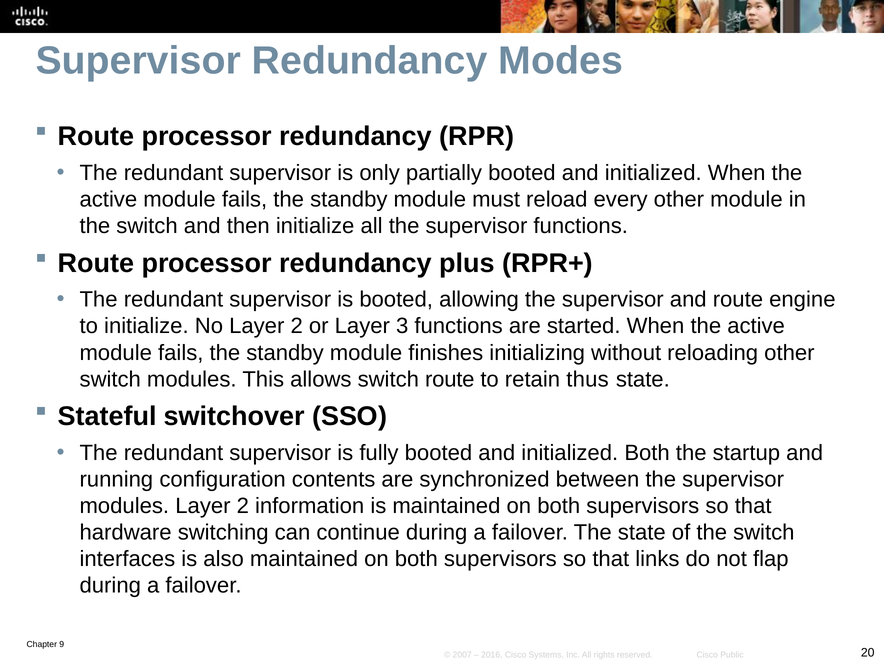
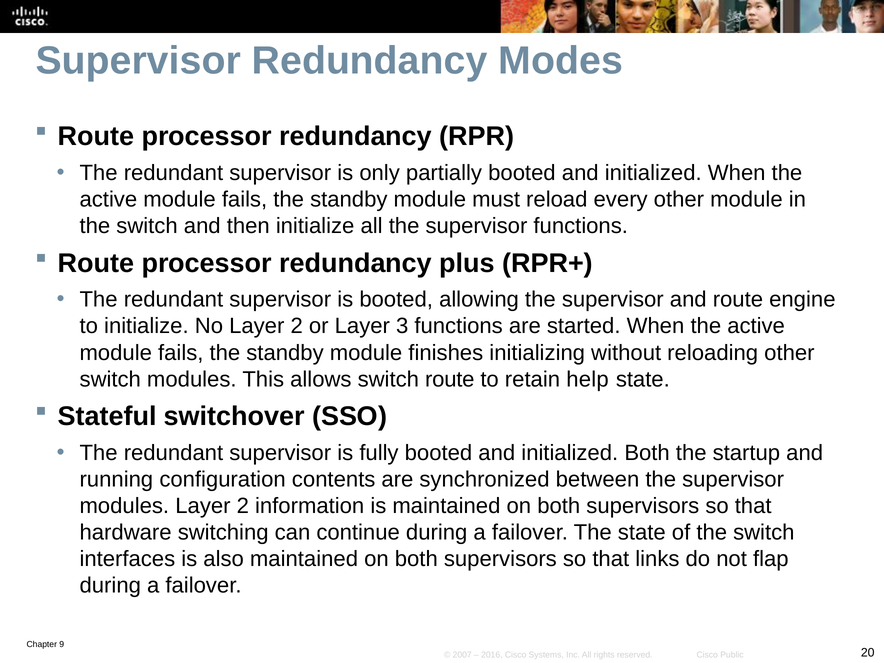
thus: thus -> help
